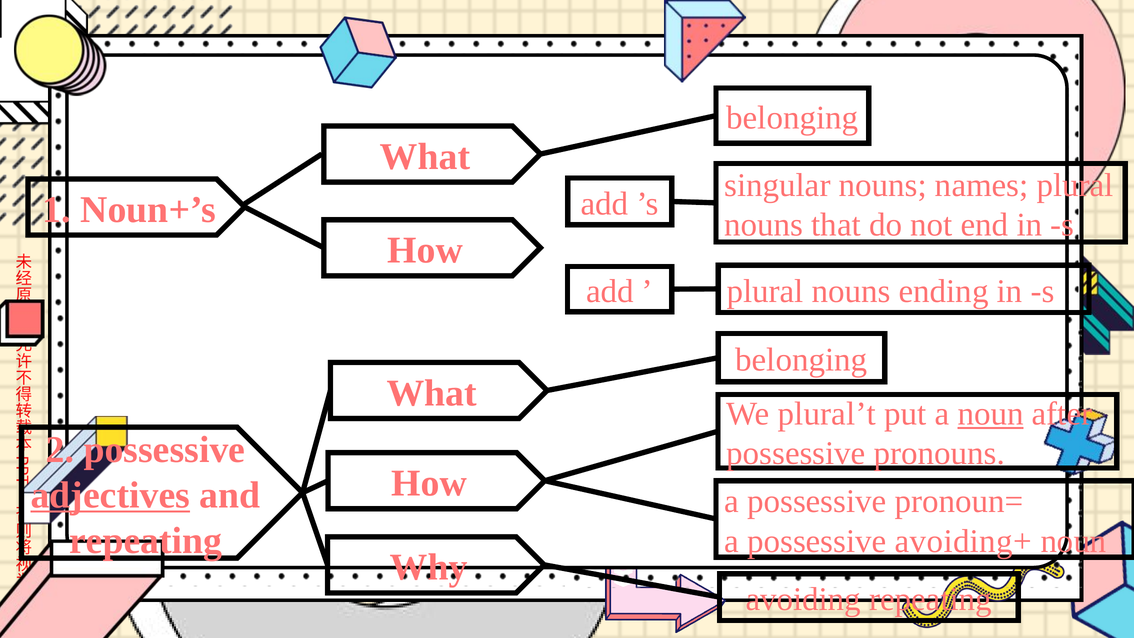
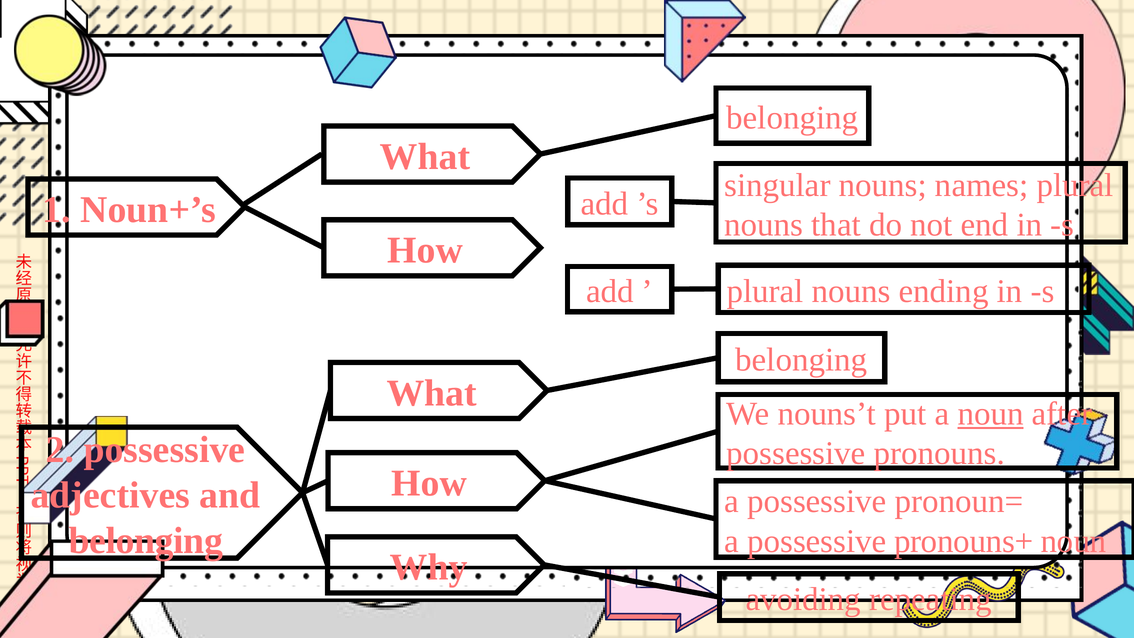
plural’t: plural’t -> nouns’t
adjectives underline: present -> none
repeating at (146, 541): repeating -> belonging
avoiding+: avoiding+ -> pronouns+
